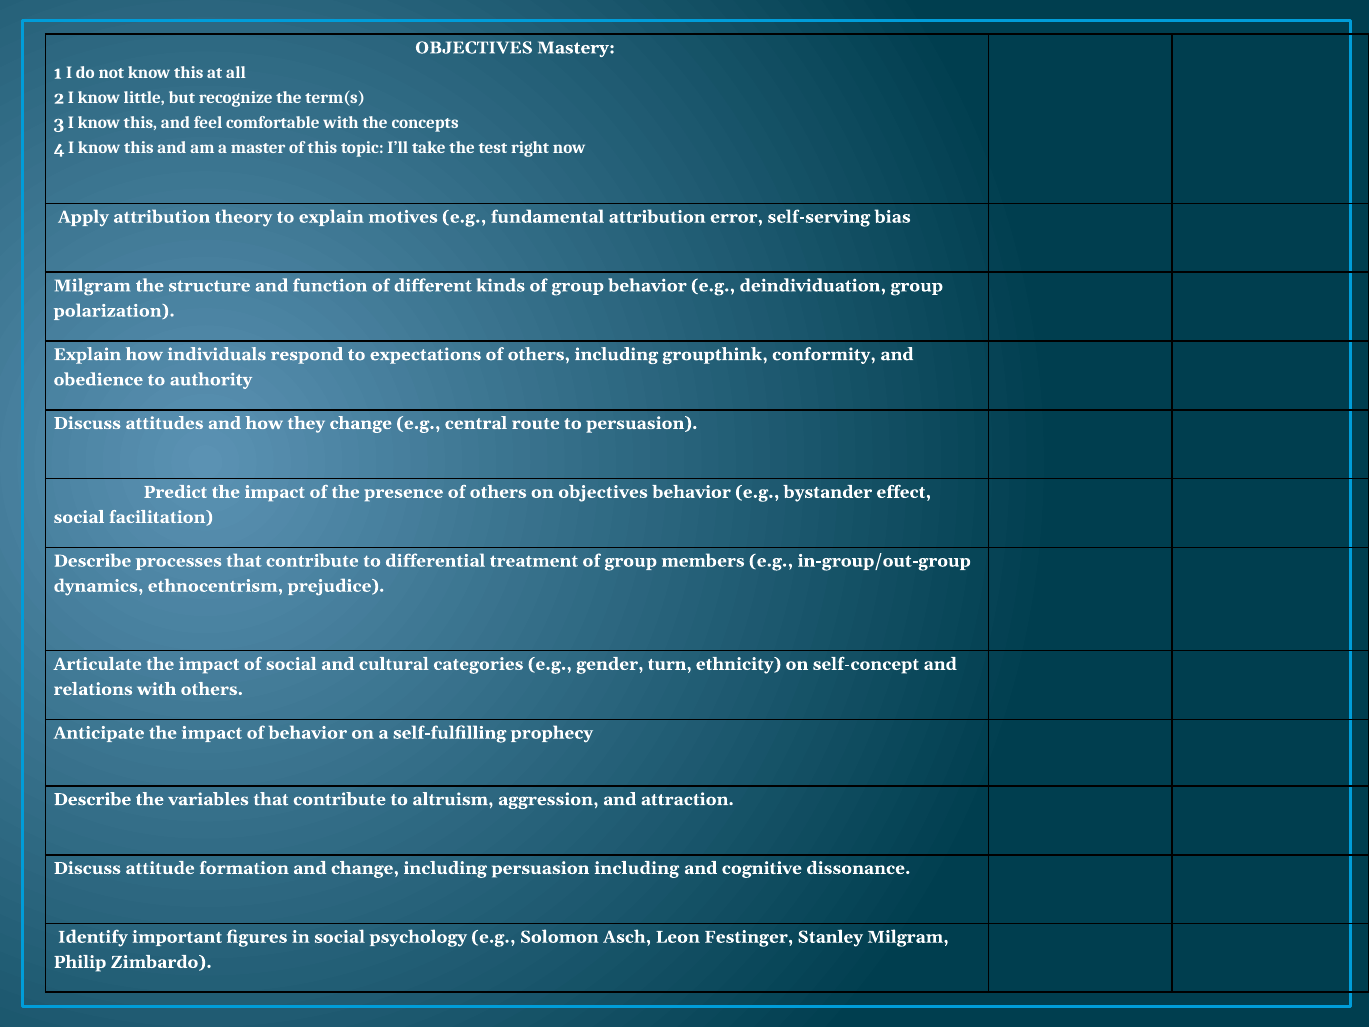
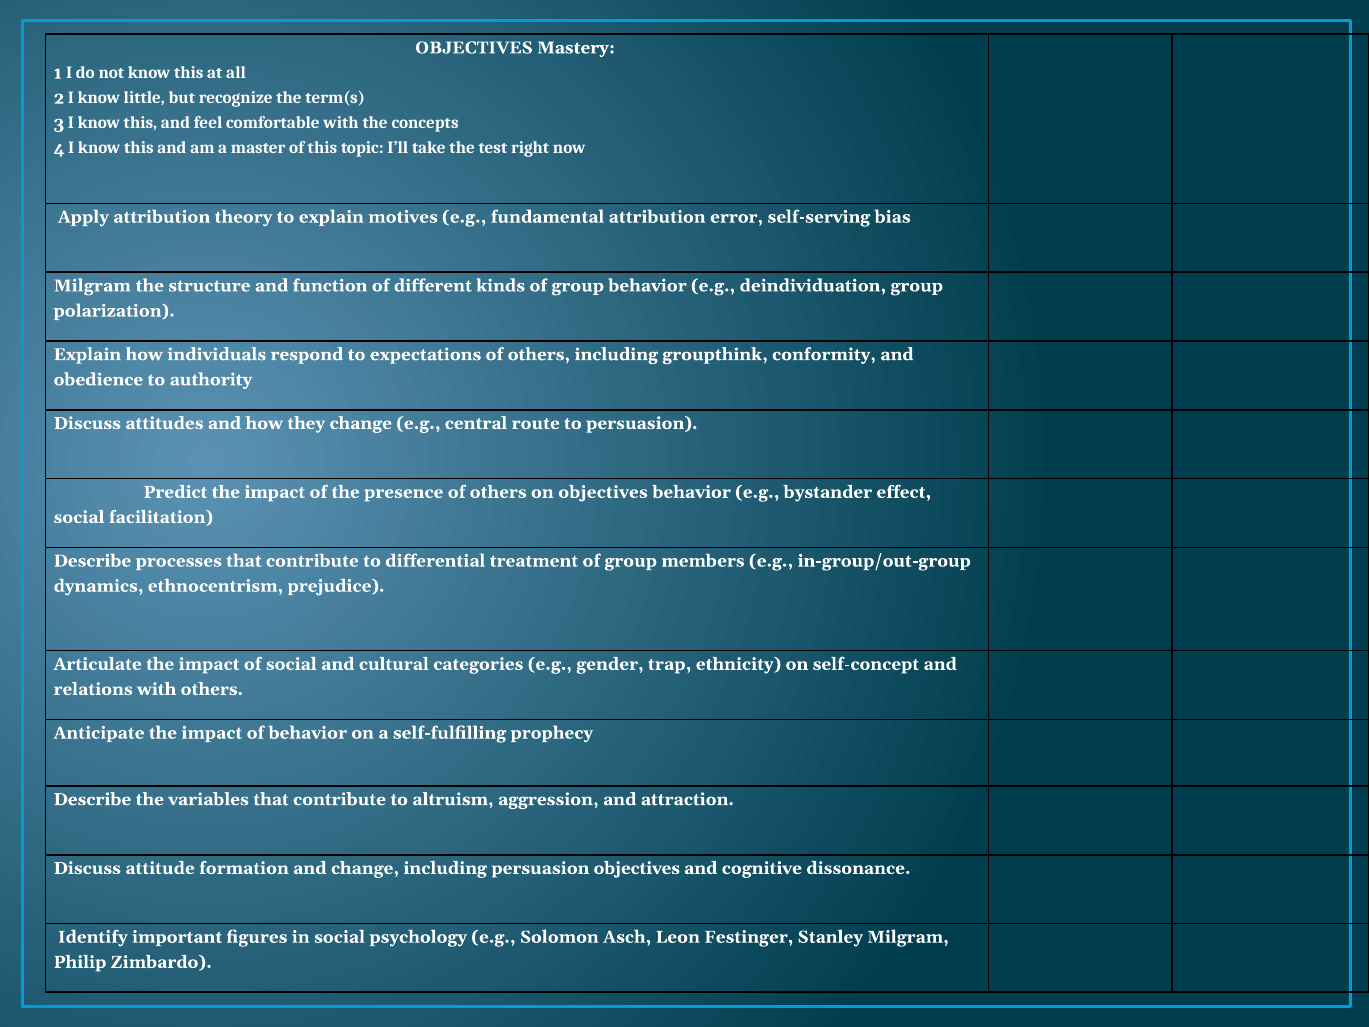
turn: turn -> trap
persuasion including: including -> objectives
